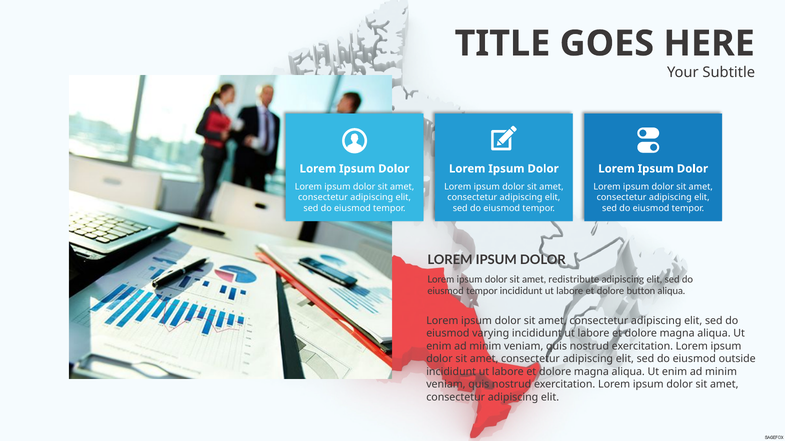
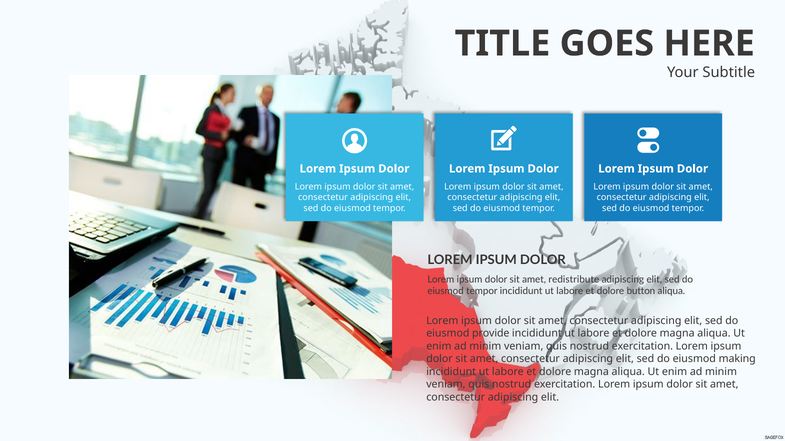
varying: varying -> provide
outside: outside -> making
